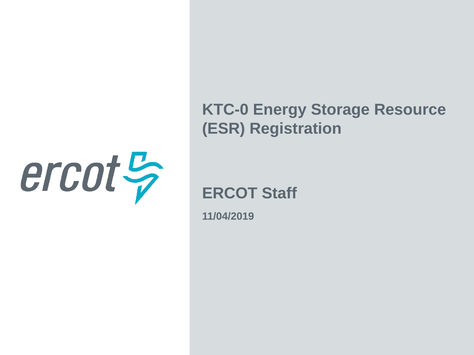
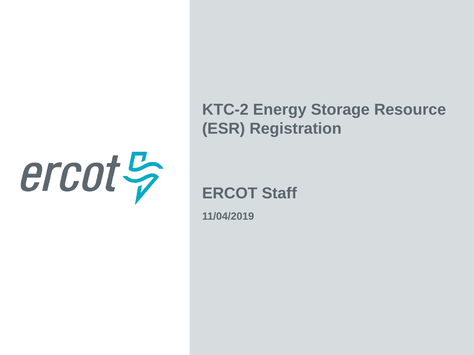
KTC-0: KTC-0 -> KTC-2
